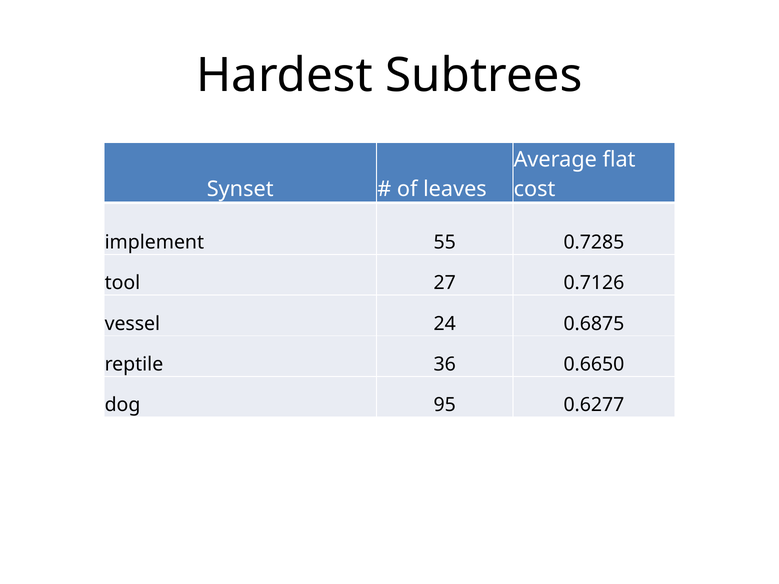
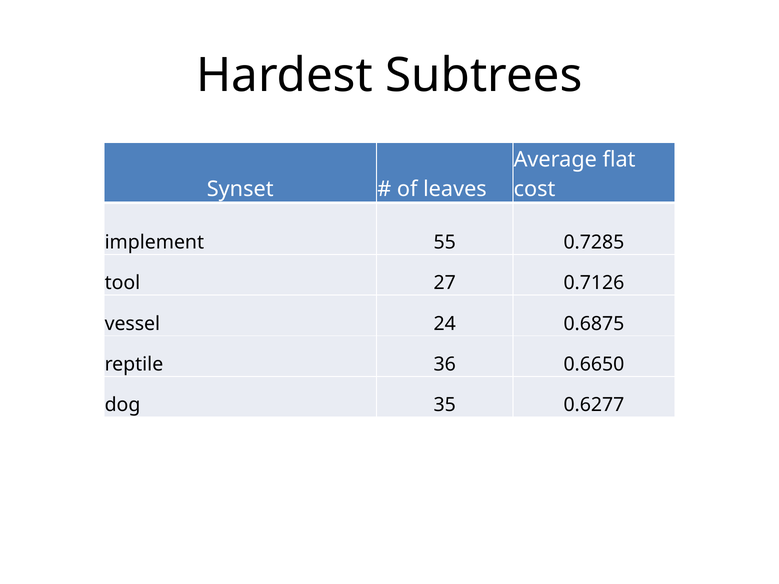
95: 95 -> 35
